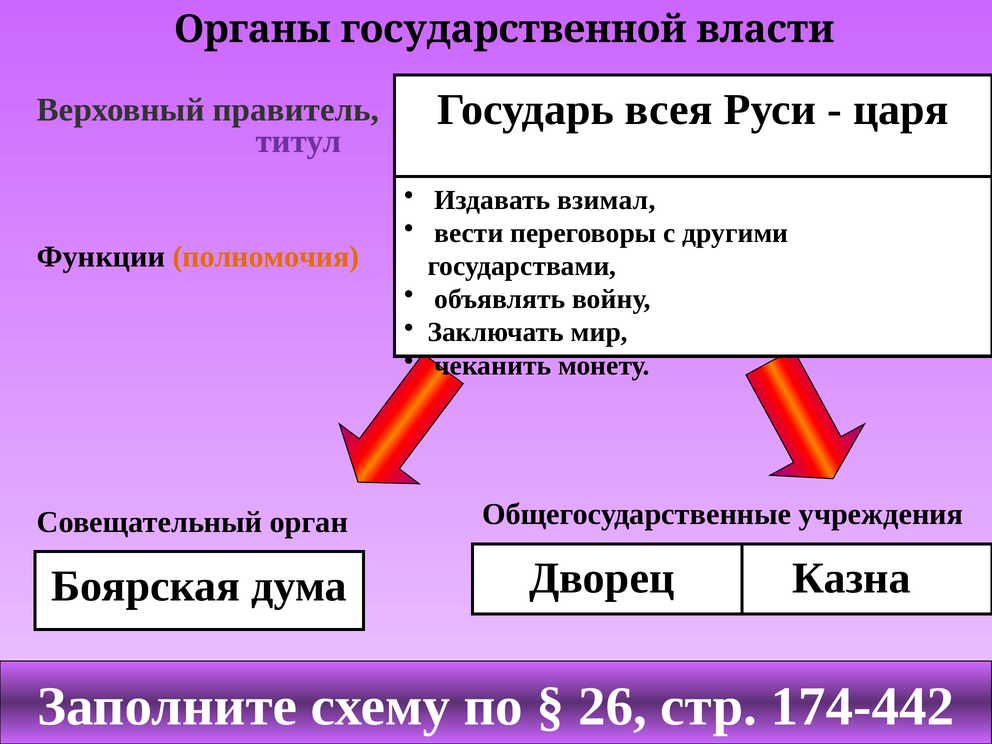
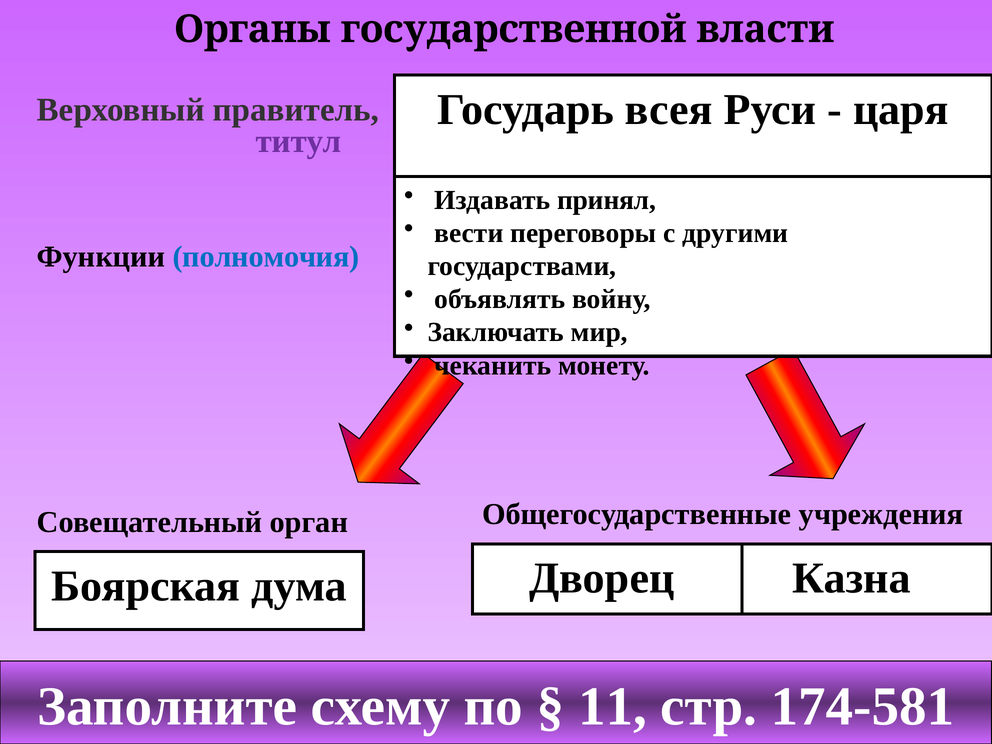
взимал: взимал -> принял
полномочия colour: orange -> blue
26: 26 -> 11
174-442: 174-442 -> 174-581
